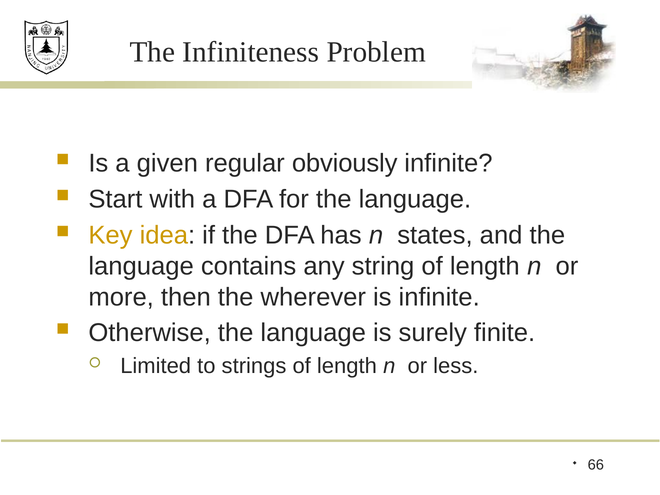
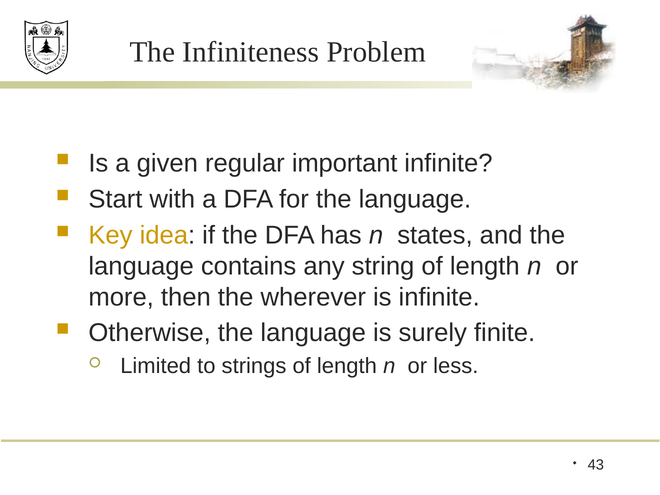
obviously: obviously -> important
66: 66 -> 43
